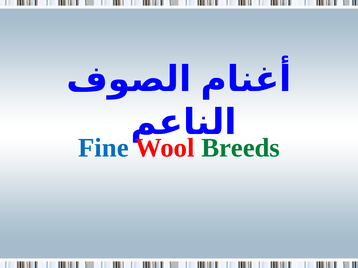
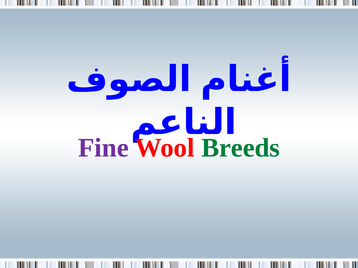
Fine colour: blue -> purple
